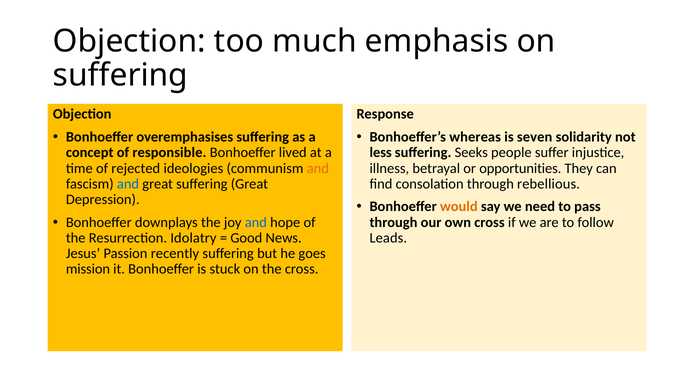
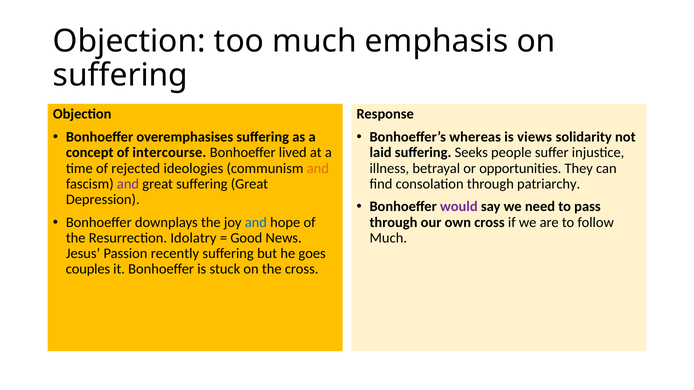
seven: seven -> views
responsible: responsible -> intercourse
less: less -> laid
and at (128, 184) colour: blue -> purple
rebellious: rebellious -> patriarchy
would colour: orange -> purple
Leads at (388, 238): Leads -> Much
mission: mission -> couples
